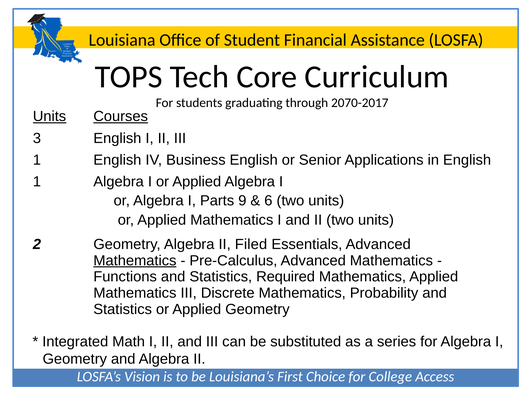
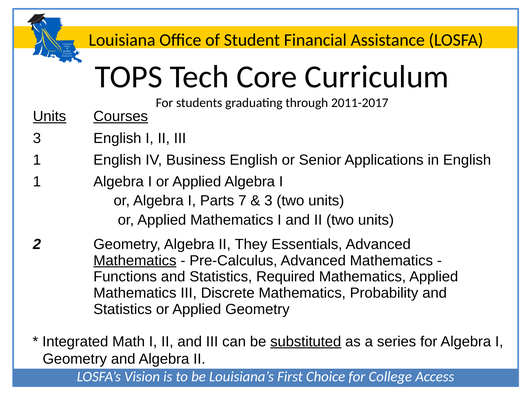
2070-2017: 2070-2017 -> 2011-2017
9: 9 -> 7
6 at (268, 201): 6 -> 3
Filed: Filed -> They
substituted underline: none -> present
